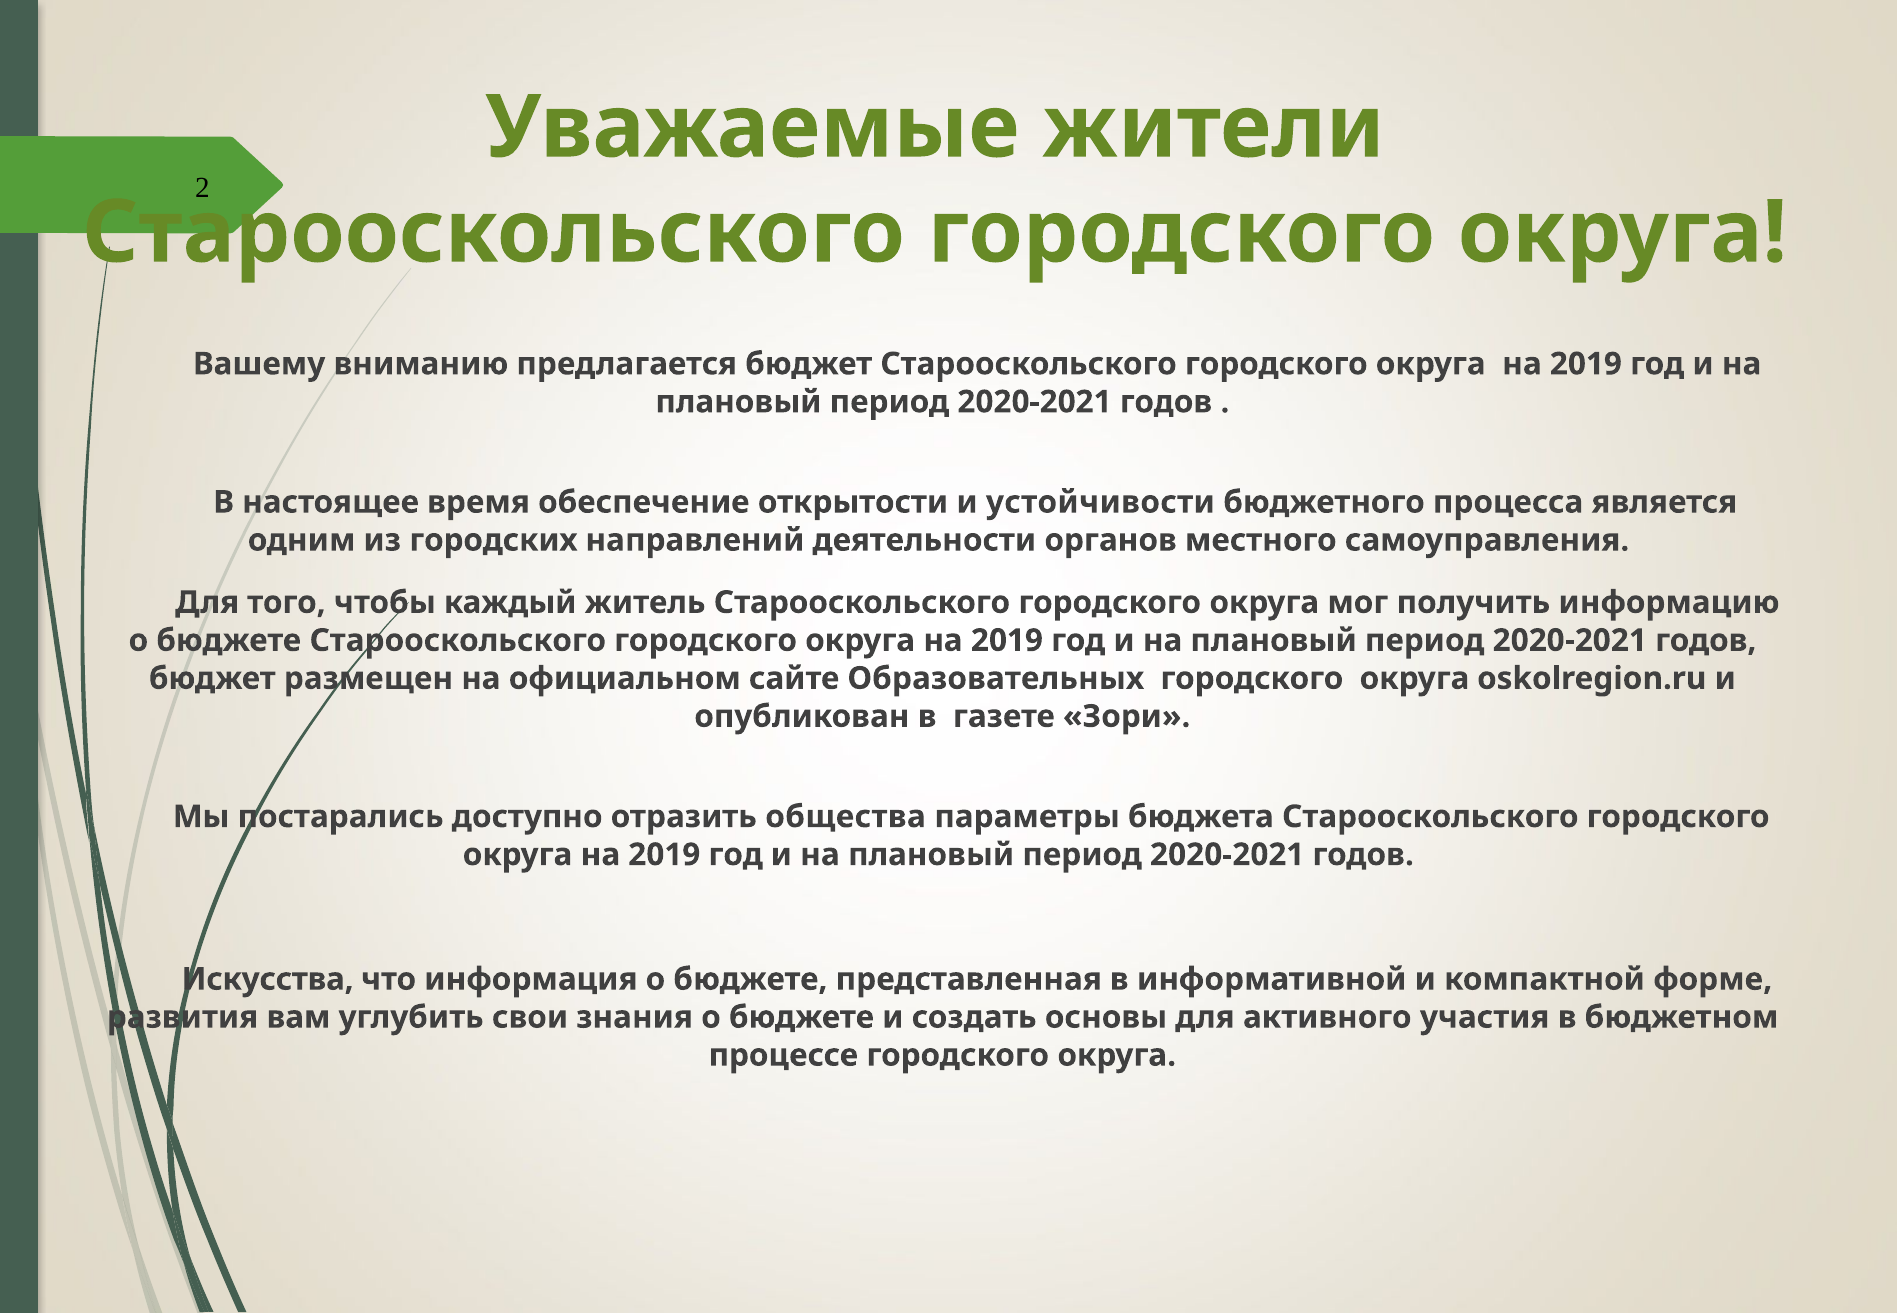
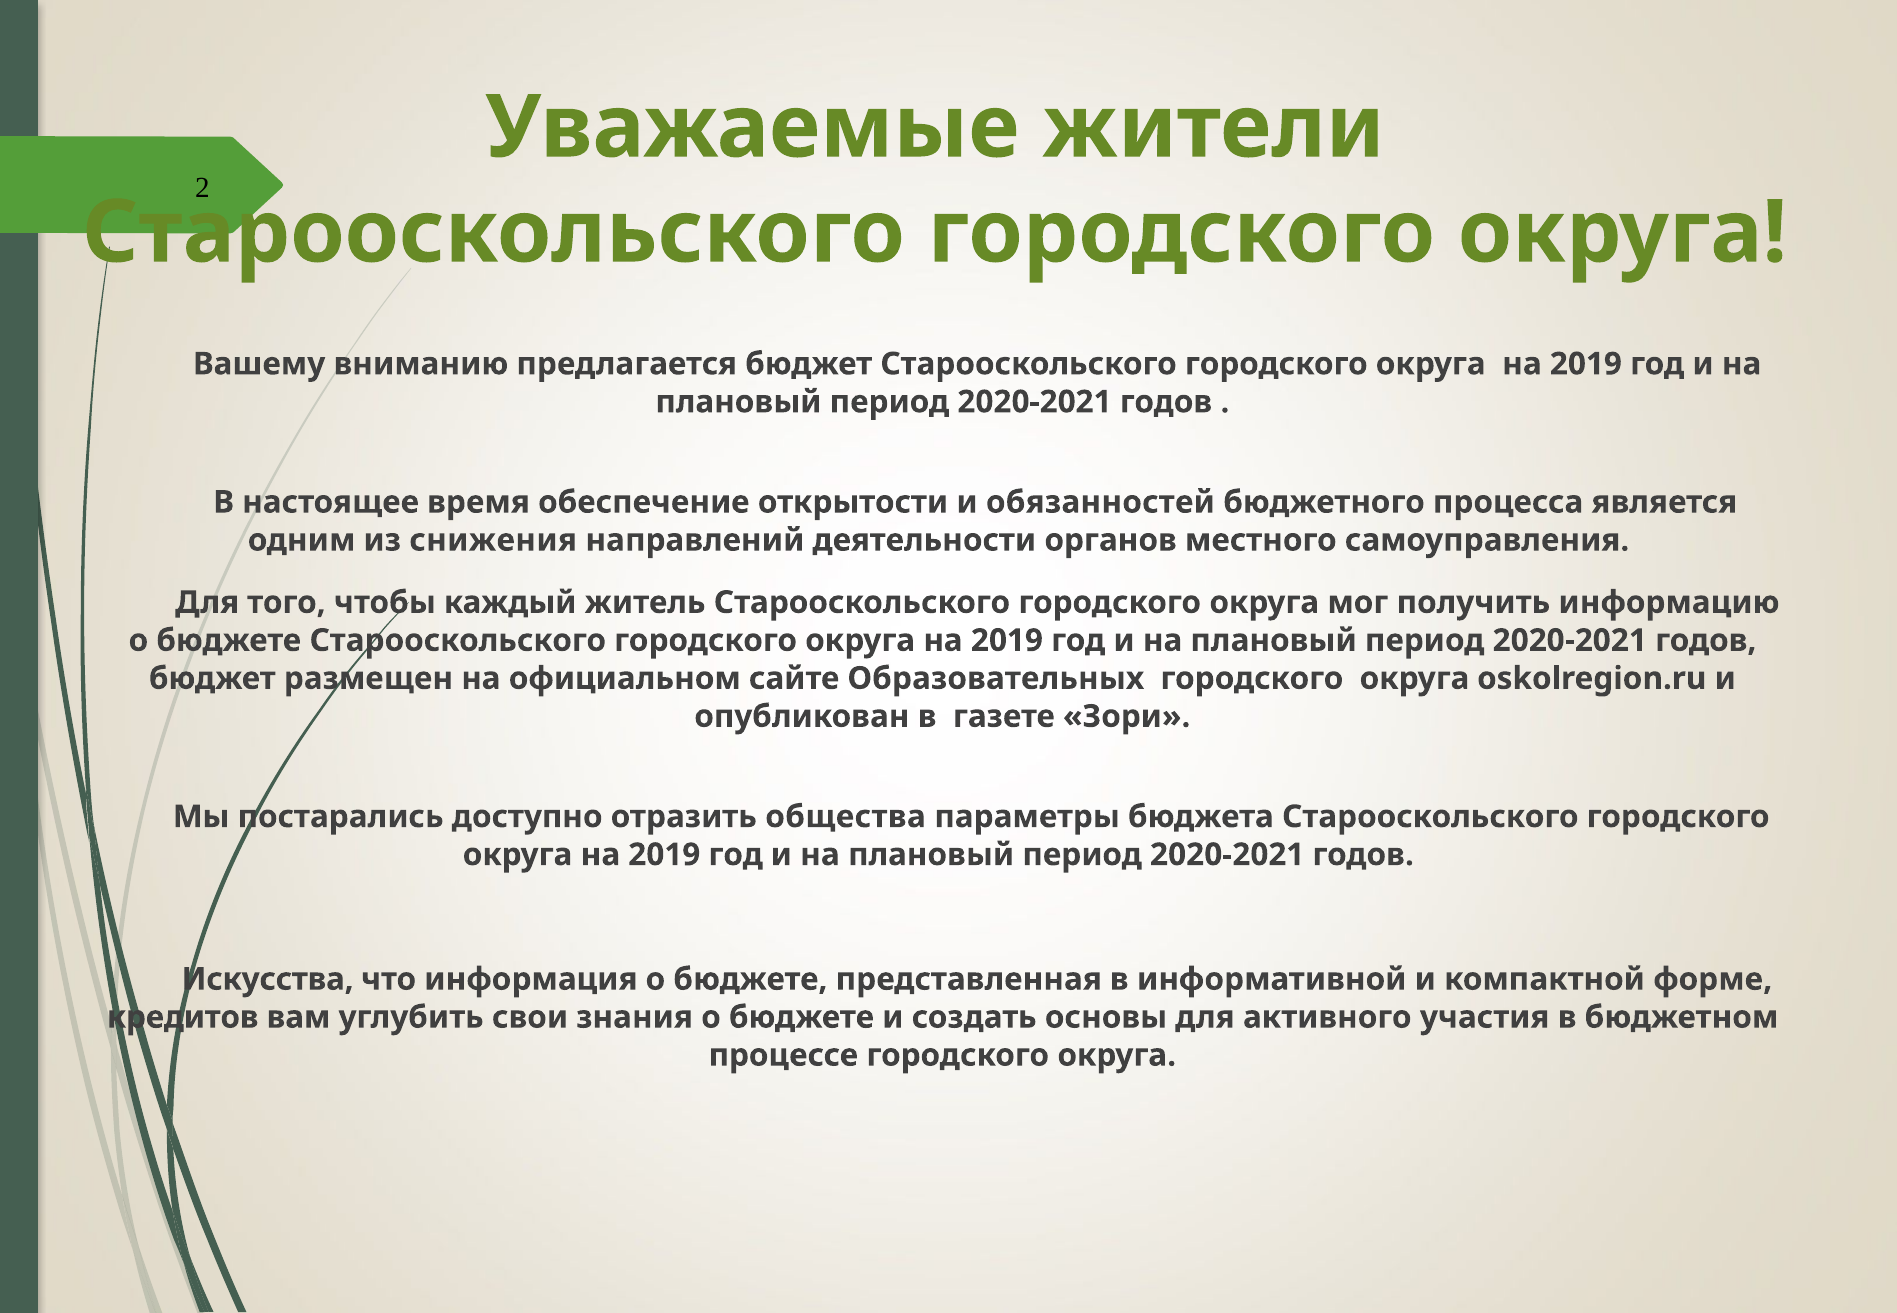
устойчивости: устойчивости -> обязанностей
городских: городских -> снижения
развития: развития -> кредитов
